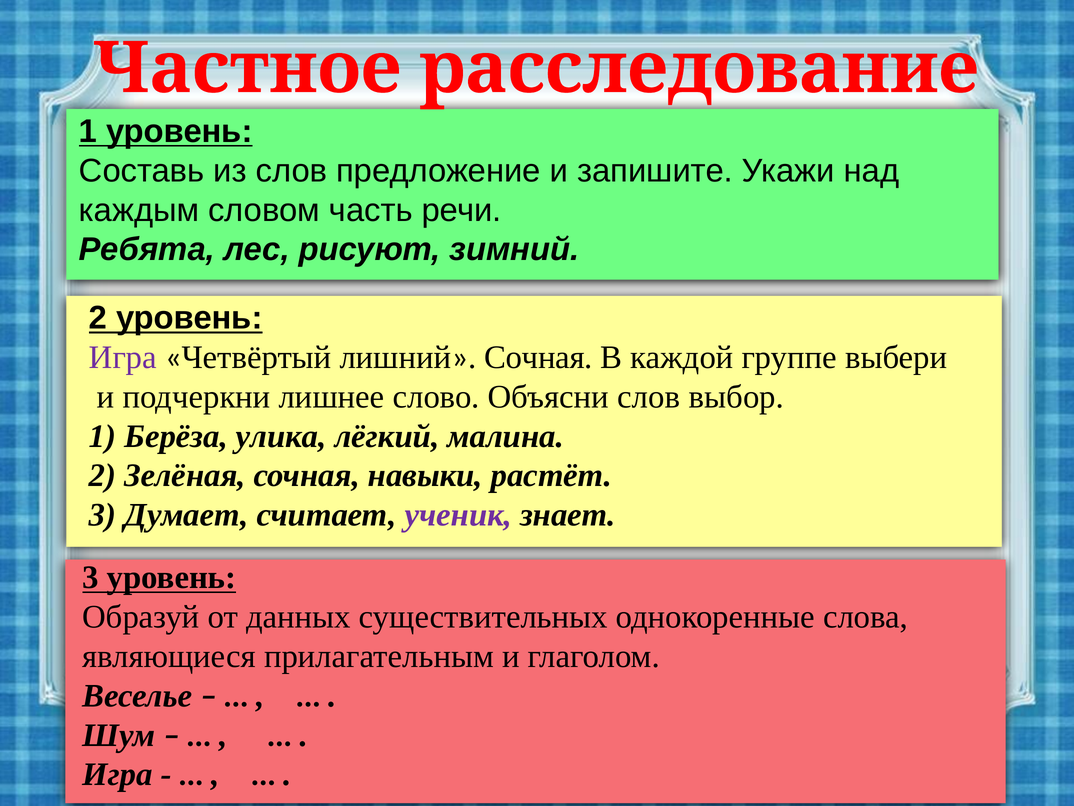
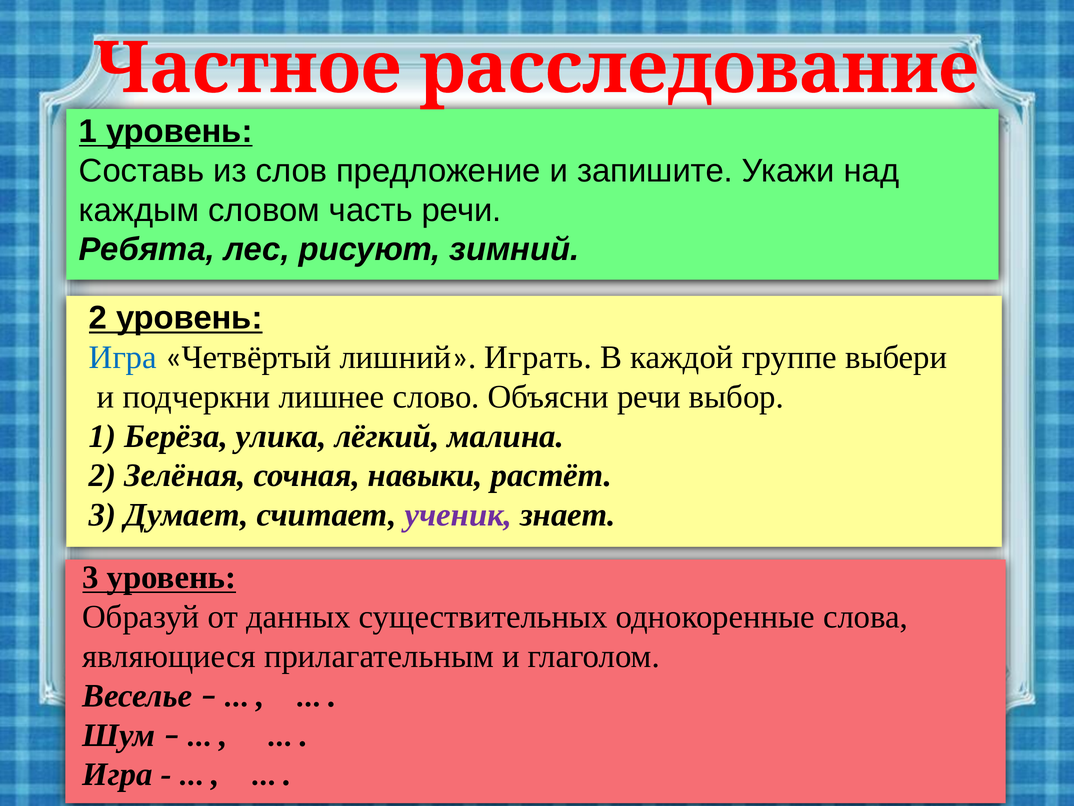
Игра at (123, 357) colour: purple -> blue
лишний Сочная: Сочная -> Играть
Объясни слов: слов -> речи
